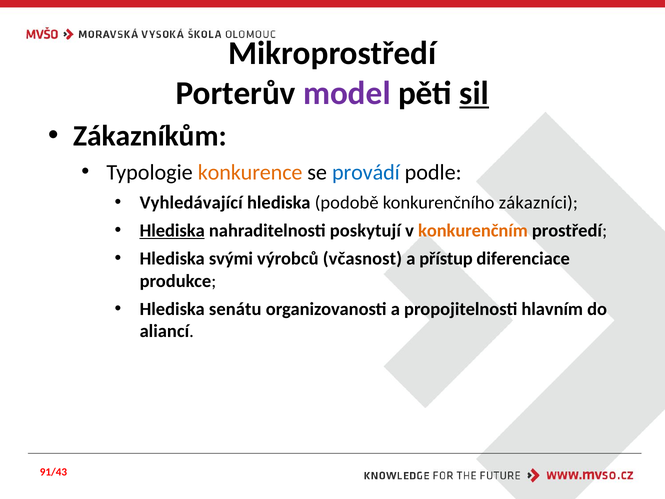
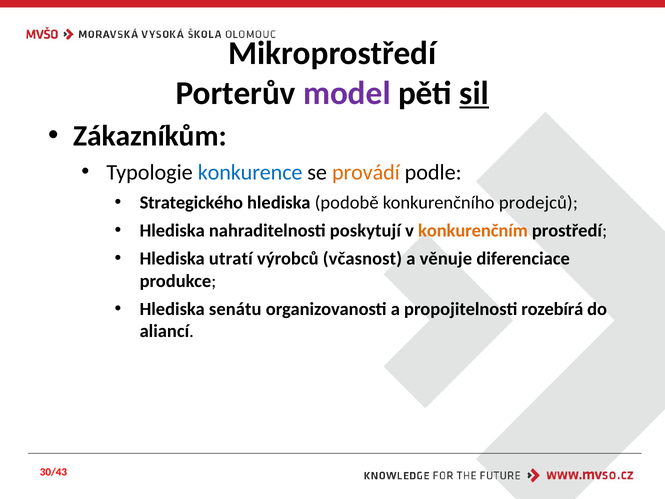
konkurence colour: orange -> blue
provádí colour: blue -> orange
Vyhledávající: Vyhledávající -> Strategického
zákazníci: zákazníci -> prodejců
Hlediska at (172, 230) underline: present -> none
svými: svými -> utratí
přístup: přístup -> věnuje
hlavním: hlavním -> rozebírá
91/43: 91/43 -> 30/43
